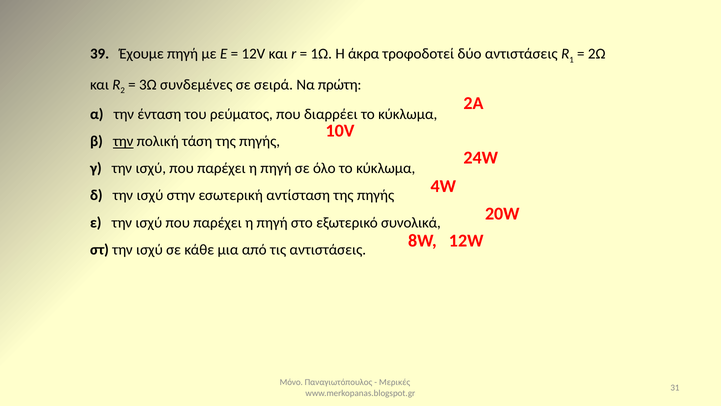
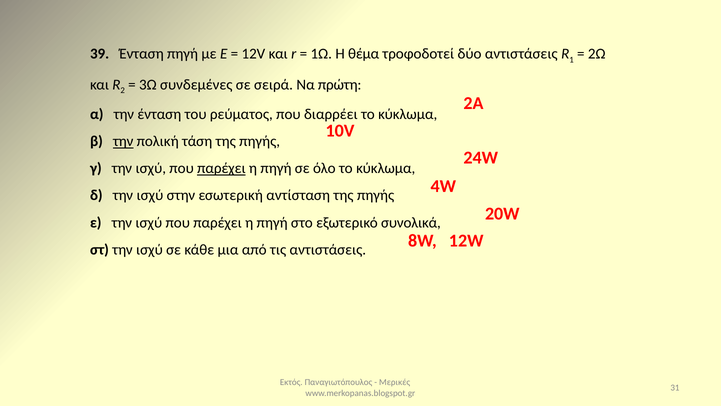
39 Έχουμε: Έχουμε -> Ένταση
άκρα: άκρα -> θέμα
παρέχει at (221, 168) underline: none -> present
Μόνο: Μόνο -> Εκτός
